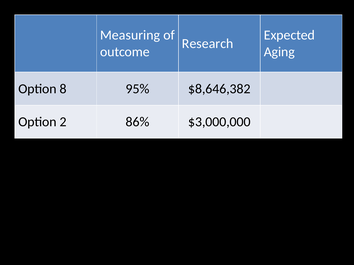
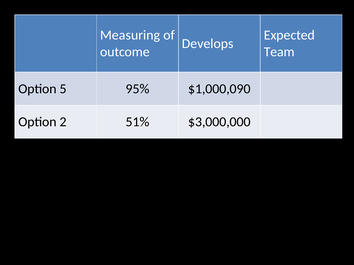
Research: Research -> Develops
Aging: Aging -> Team
8: 8 -> 5
$8,646,382: $8,646,382 -> $1,000,090
86%: 86% -> 51%
